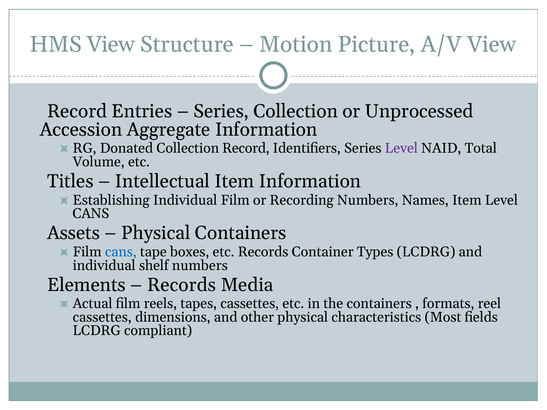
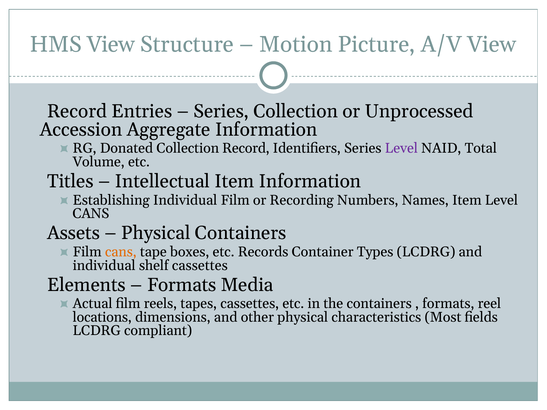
cans at (121, 252) colour: blue -> orange
shelf numbers: numbers -> cassettes
Records at (182, 285): Records -> Formats
cassettes at (102, 317): cassettes -> locations
